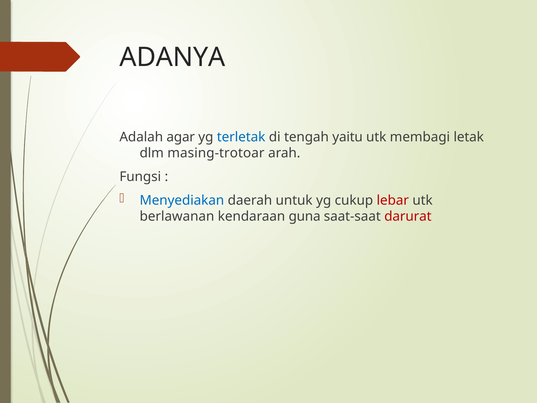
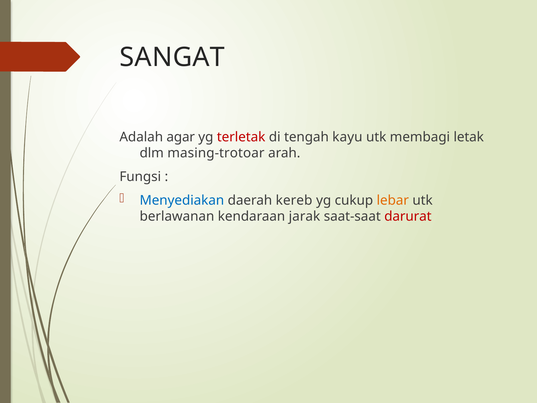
ADANYA: ADANYA -> SANGAT
terletak colour: blue -> red
yaitu: yaitu -> kayu
untuk: untuk -> kereb
lebar colour: red -> orange
guna: guna -> jarak
